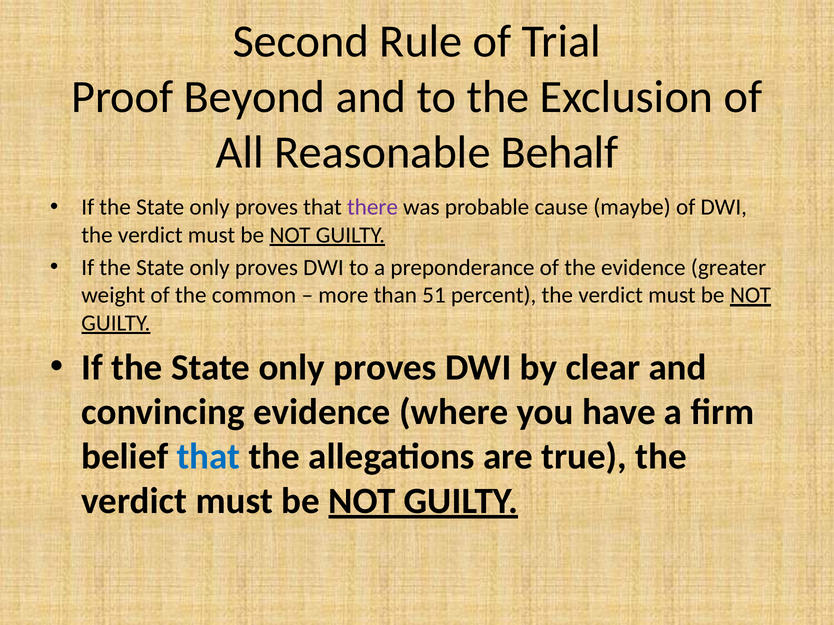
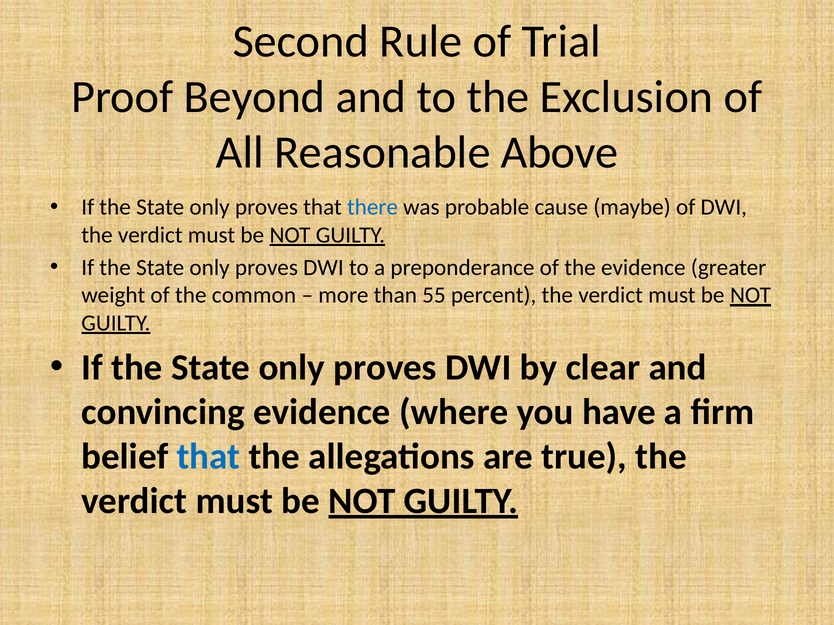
Behalf: Behalf -> Above
there colour: purple -> blue
51: 51 -> 55
